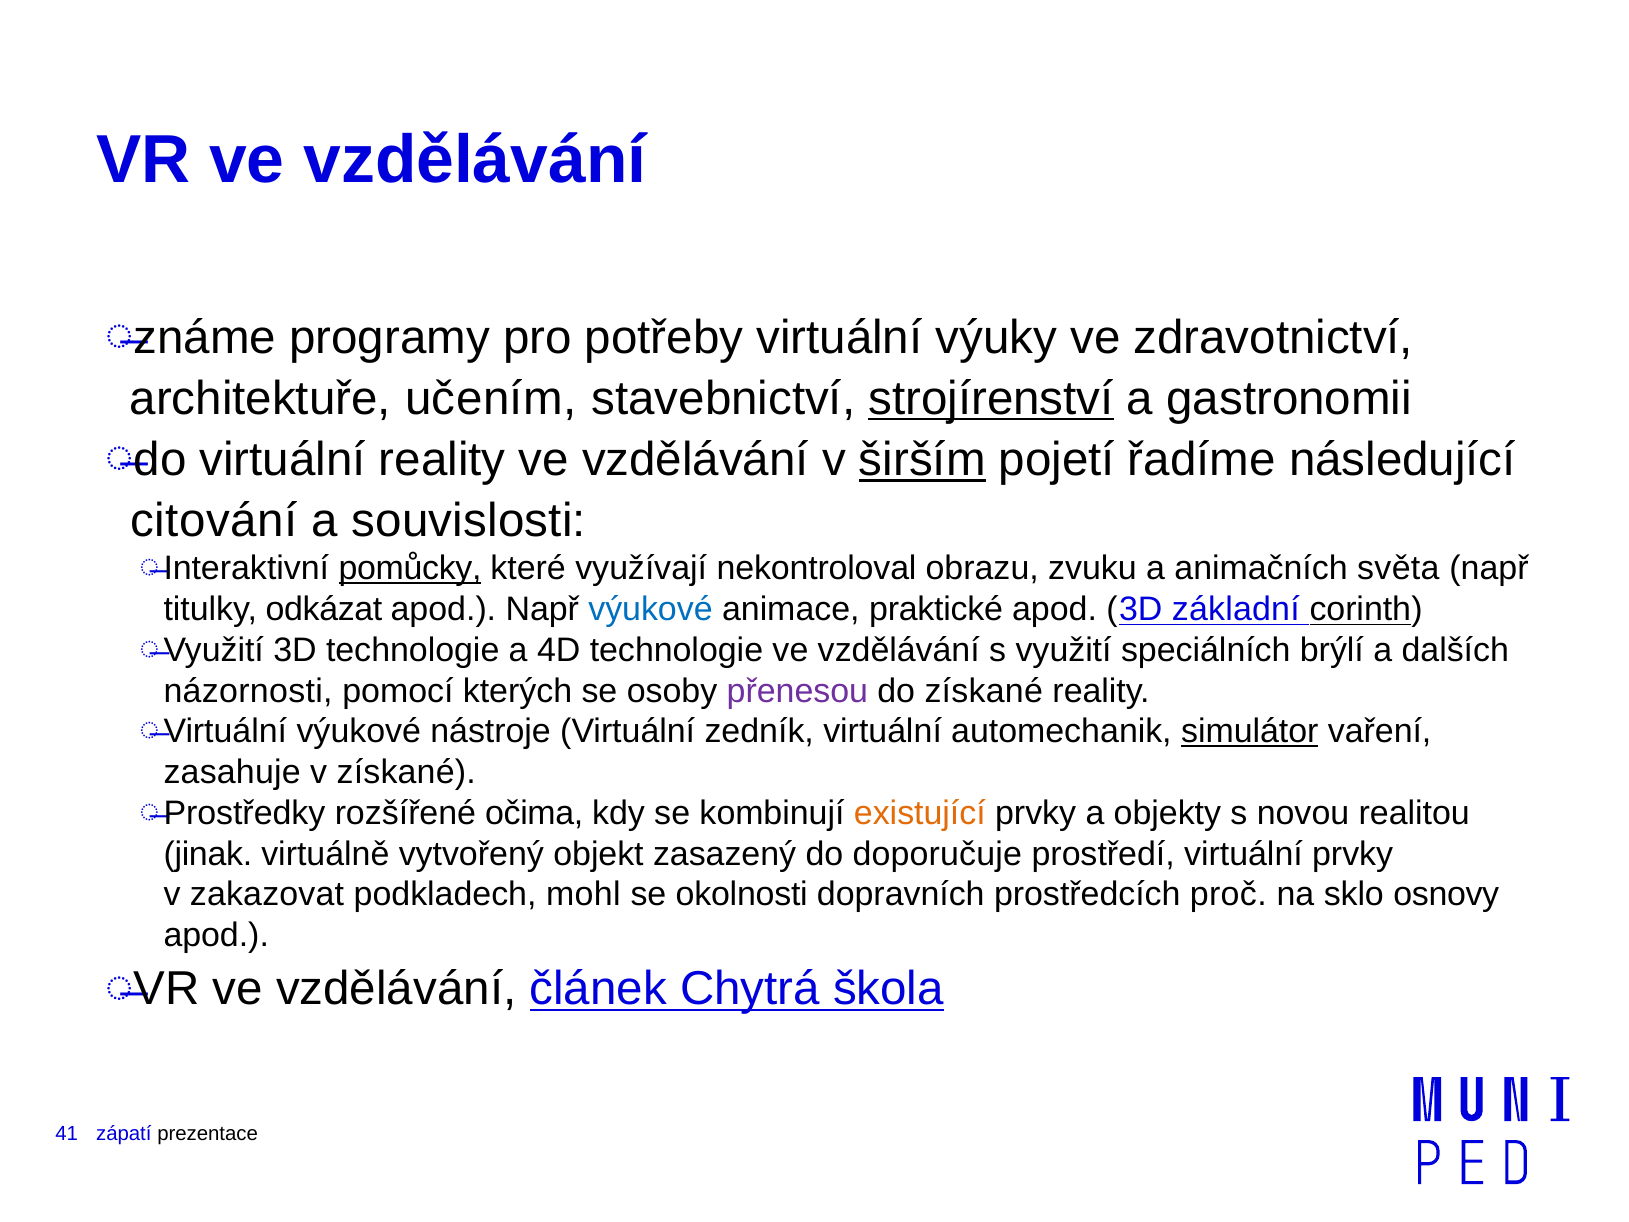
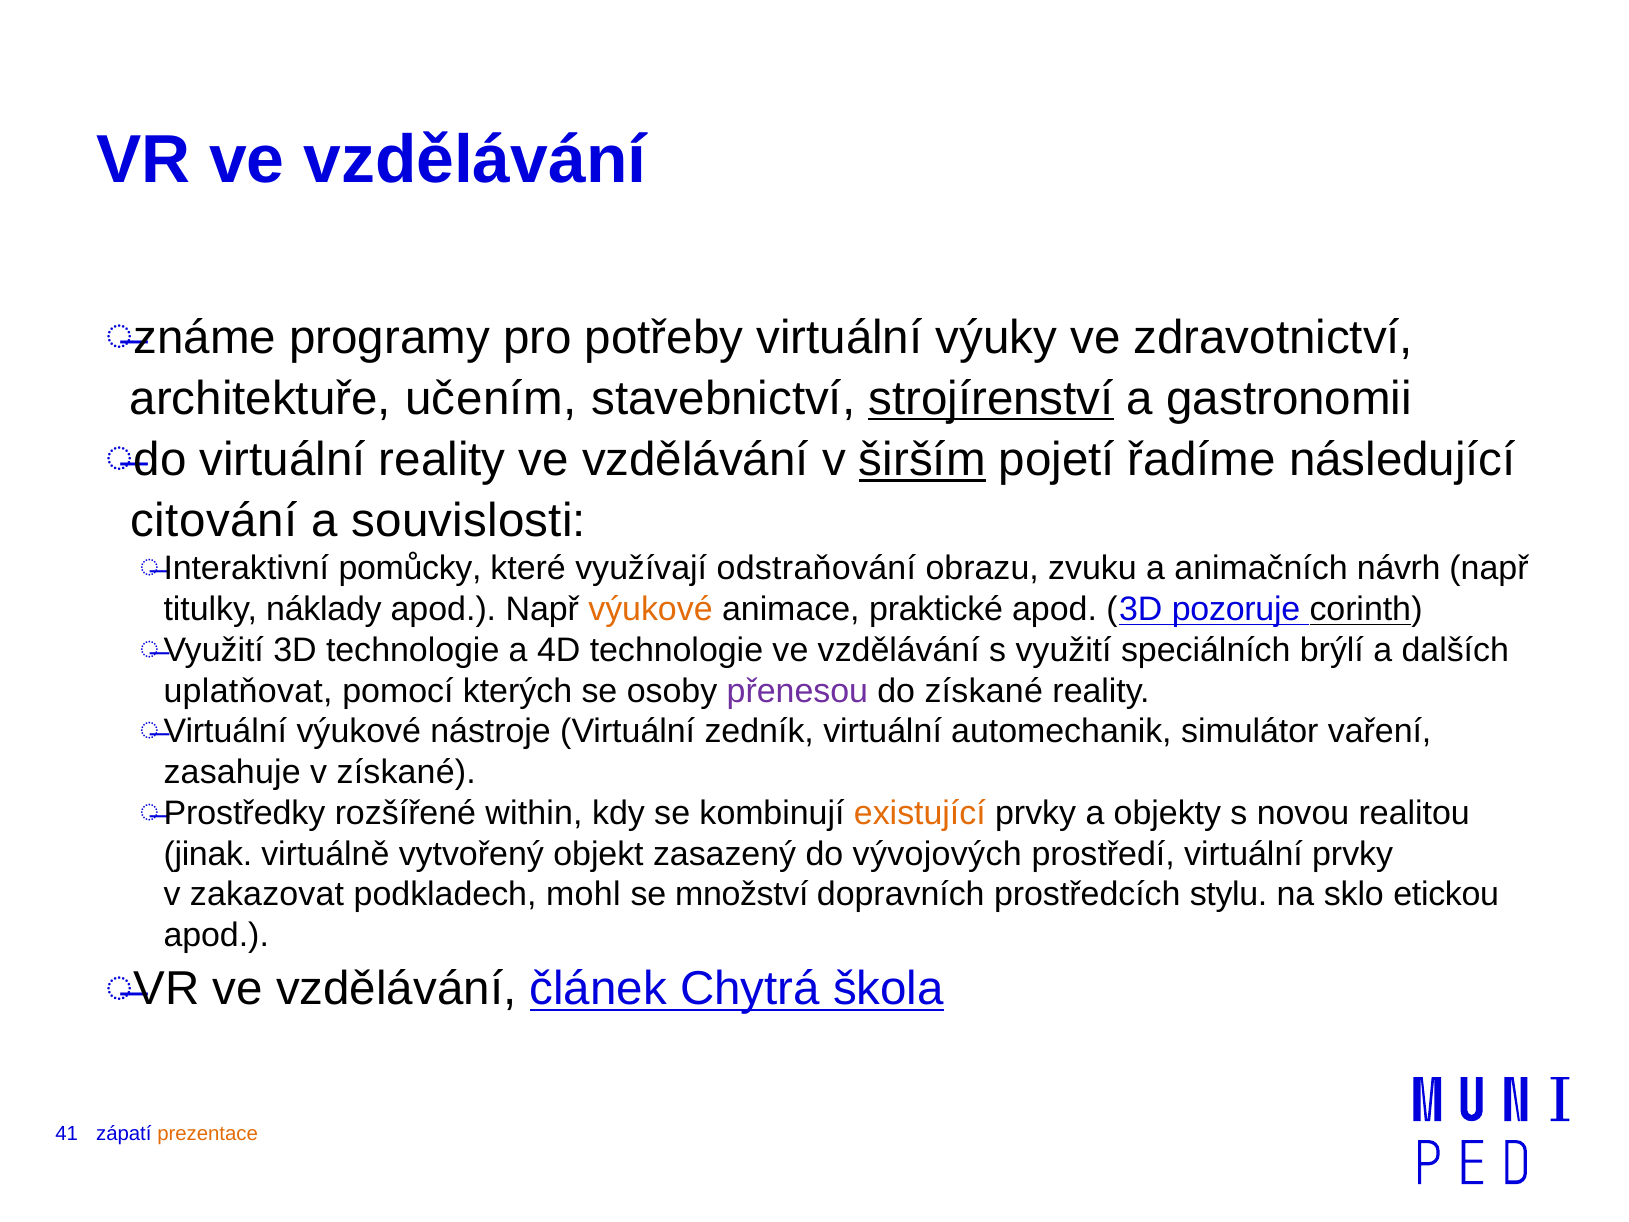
pomůcky underline: present -> none
nekontroloval: nekontroloval -> odstraňování
světa: světa -> návrh
odkázat: odkázat -> náklady
výukové at (650, 609) colour: blue -> orange
základní: základní -> pozoruje
názornosti: názornosti -> uplatňovat
simulátor underline: present -> none
očima: očima -> within
doporučuje: doporučuje -> vývojových
okolnosti: okolnosti -> množství
proč: proč -> stylu
osnovy: osnovy -> etickou
prezentace colour: black -> orange
